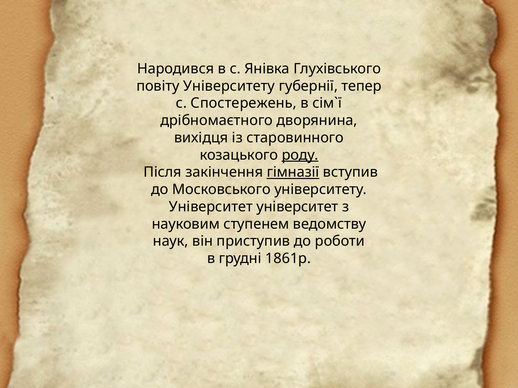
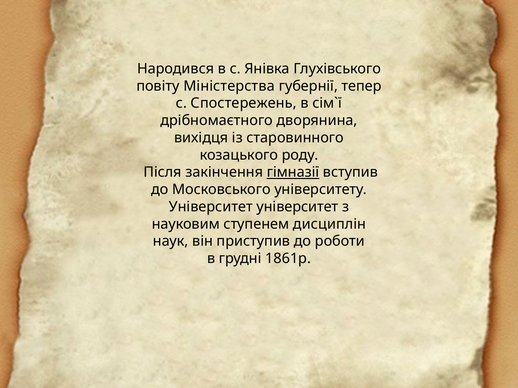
повіту Університету: Університету -> Міністерства
роду underline: present -> none
ведомству: ведомству -> дисциплін
